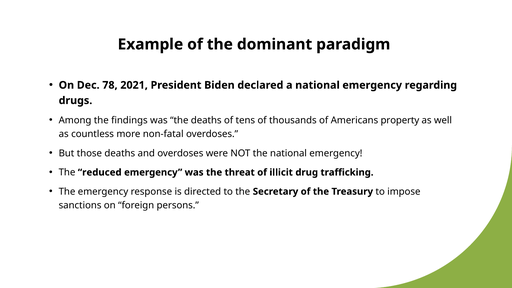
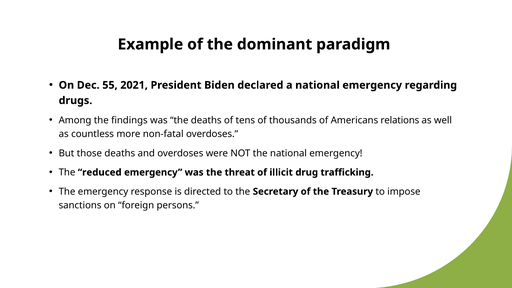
78: 78 -> 55
property: property -> relations
